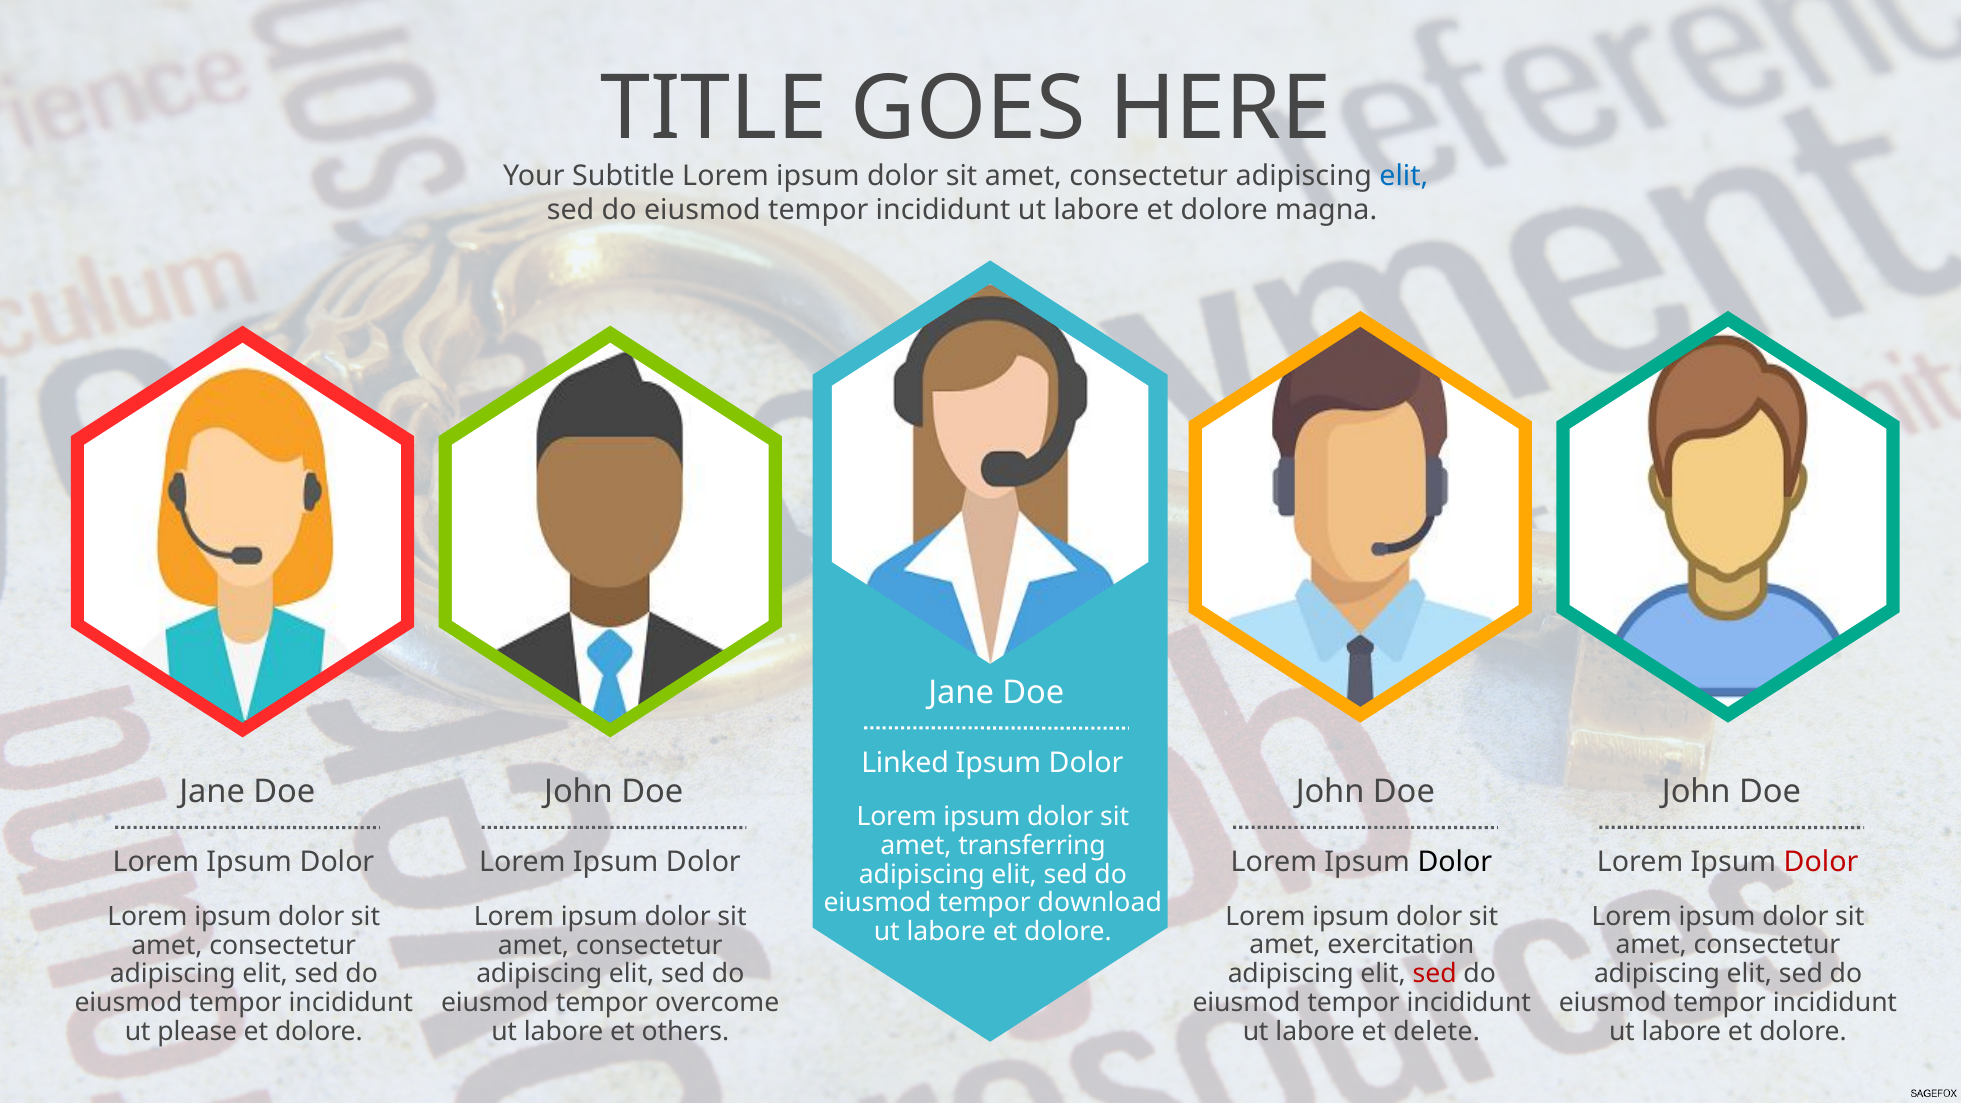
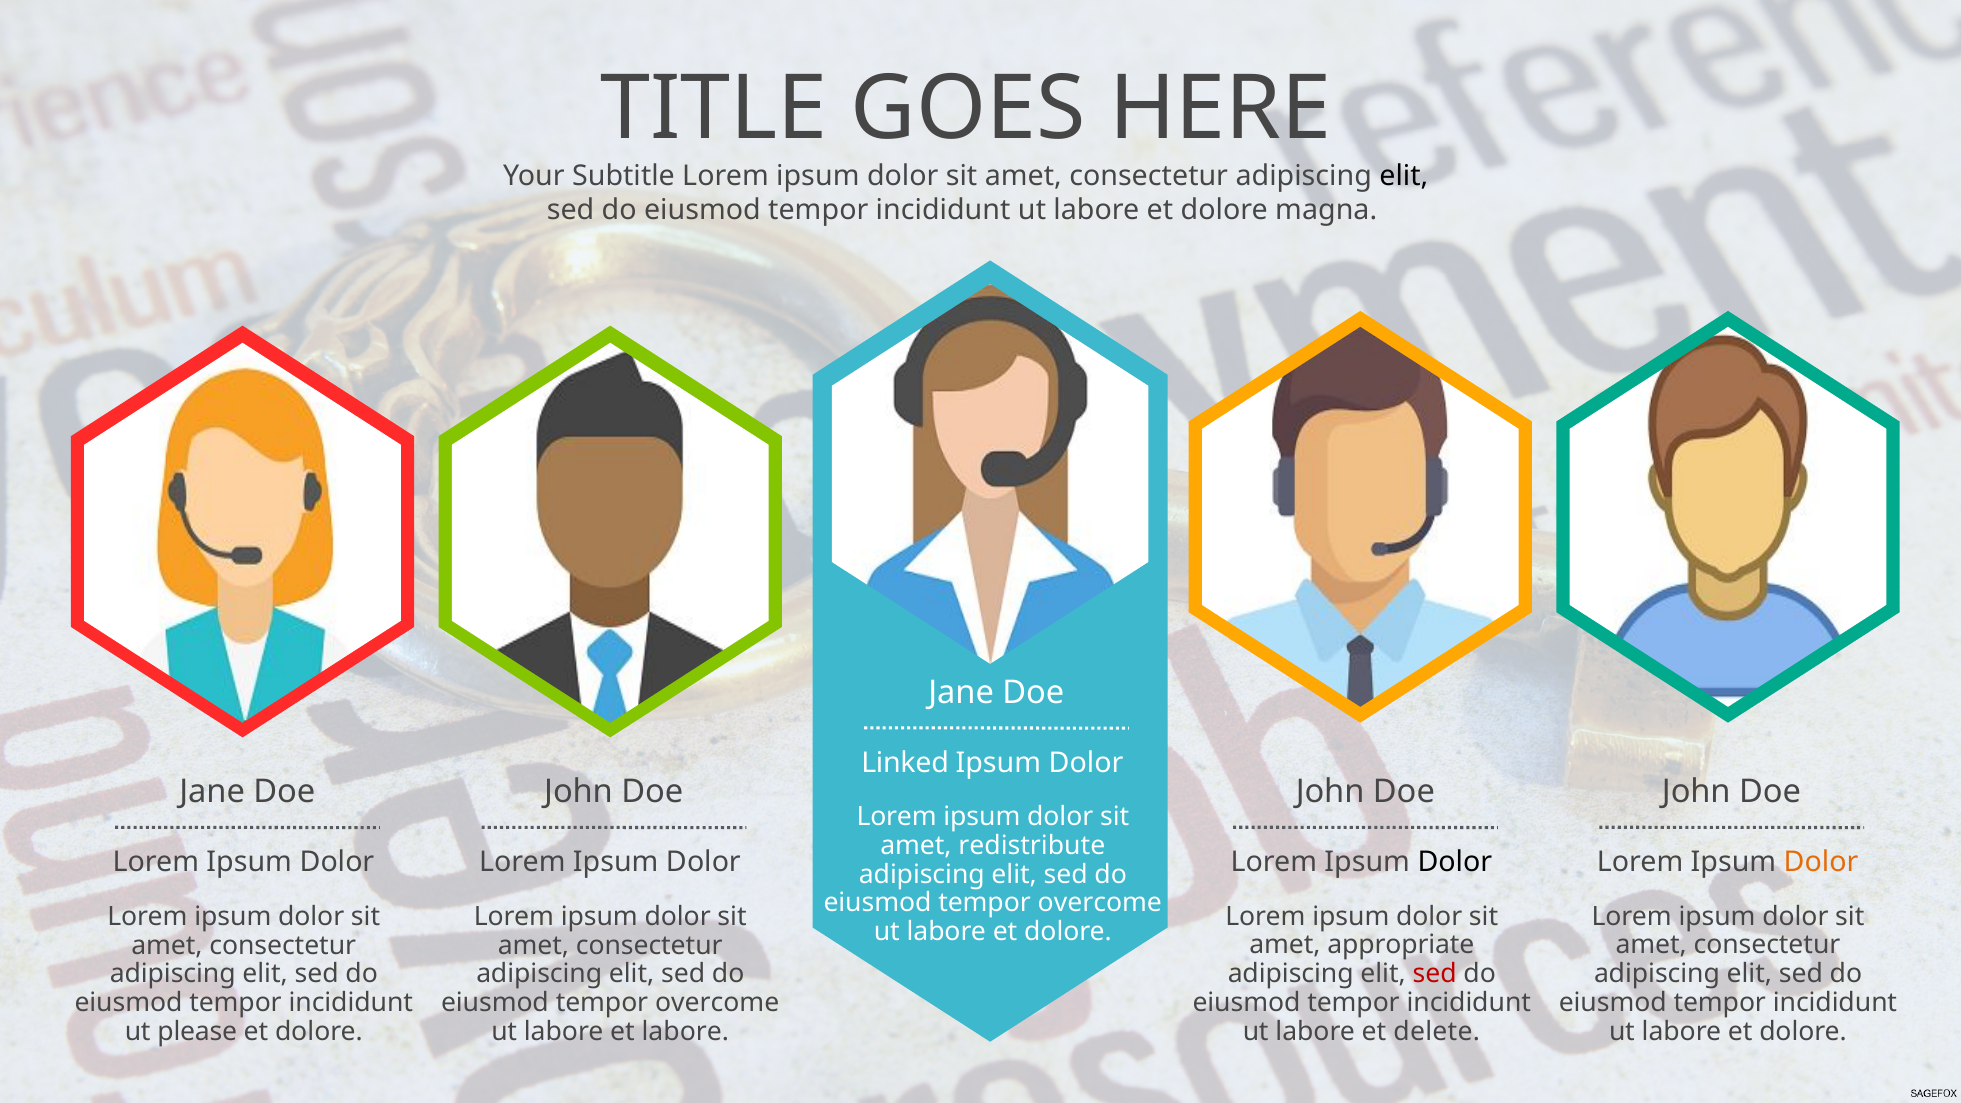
elit at (1404, 176) colour: blue -> black
transferring: transferring -> redistribute
Dolor at (1821, 862) colour: red -> orange
download at (1100, 903): download -> overcome
exercitation: exercitation -> appropriate
et others: others -> labore
